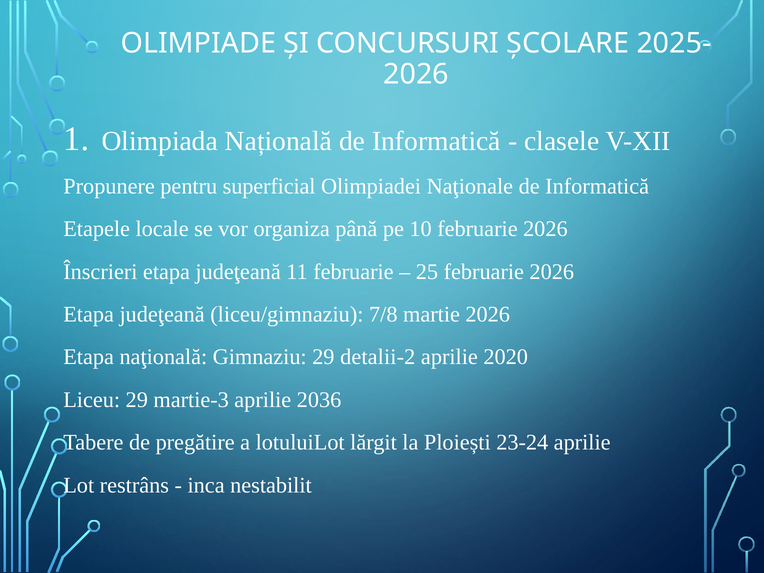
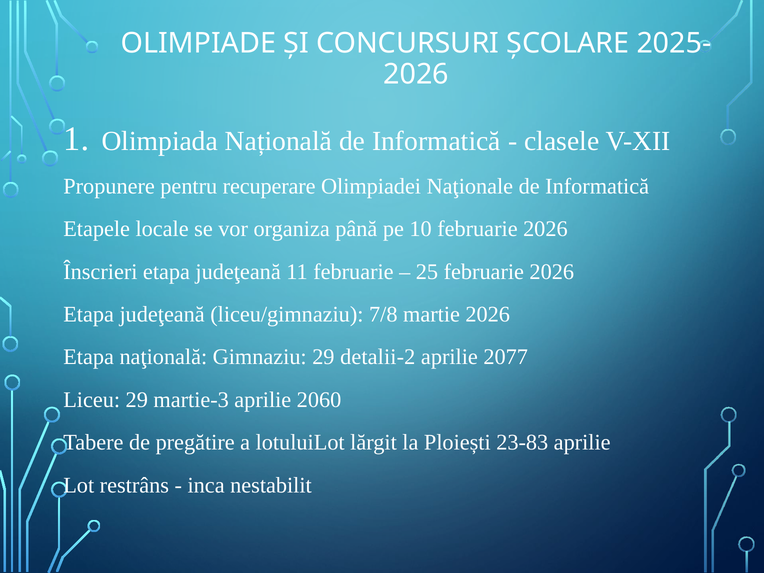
superficial: superficial -> recuperare
2020: 2020 -> 2077
2036: 2036 -> 2060
23-24: 23-24 -> 23-83
